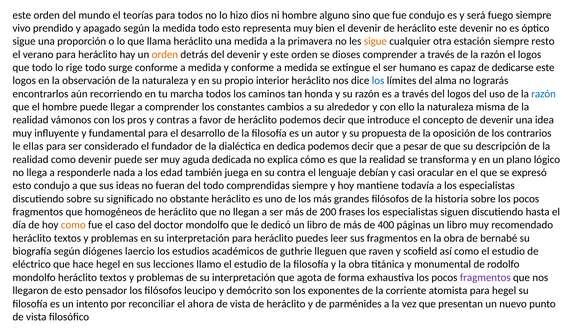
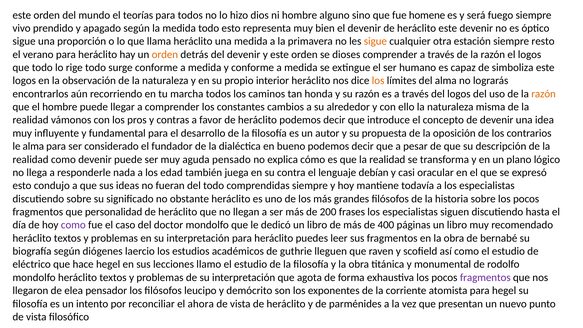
fue condujo: condujo -> homene
dedicarse: dedicarse -> simboliza
los at (378, 81) colour: blue -> orange
razón at (544, 94) colour: blue -> orange
le ellas: ellas -> alma
dedica: dedica -> bueno
dedicada: dedicada -> pensado
homogéneos: homogéneos -> personalidad
como at (73, 225) colour: orange -> purple
de esto: esto -> elea
